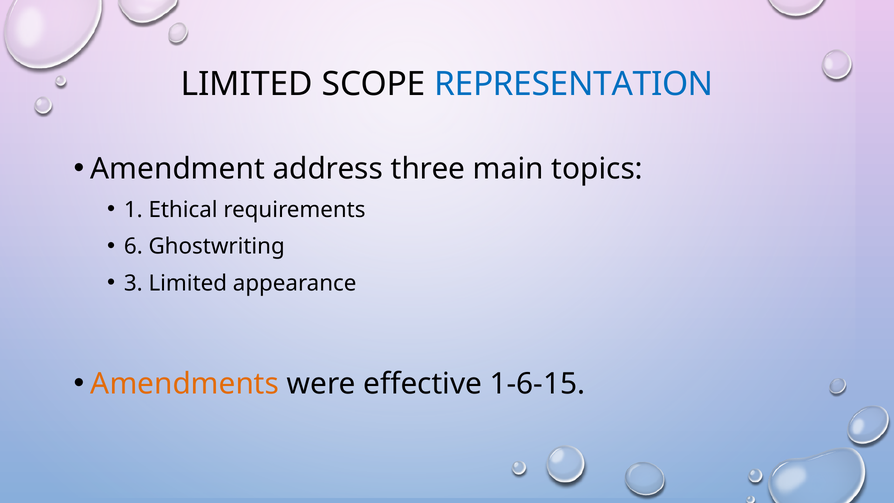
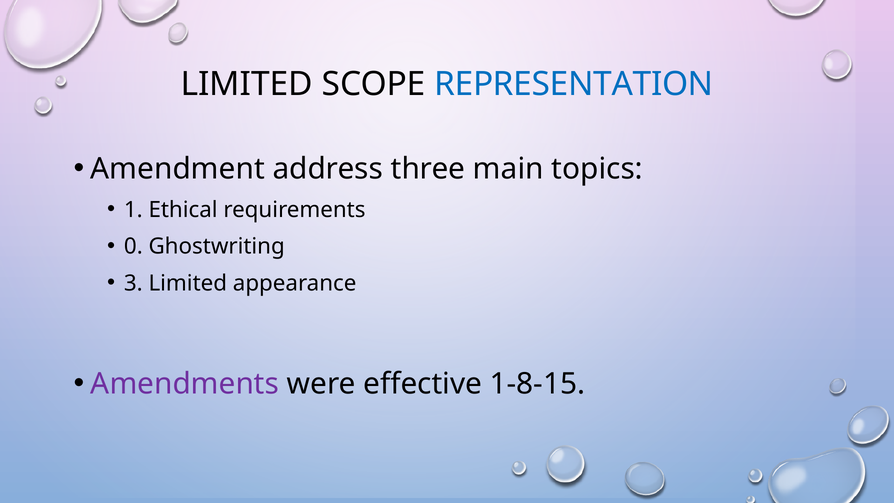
6: 6 -> 0
Amendments colour: orange -> purple
1-6-15: 1-6-15 -> 1-8-15
